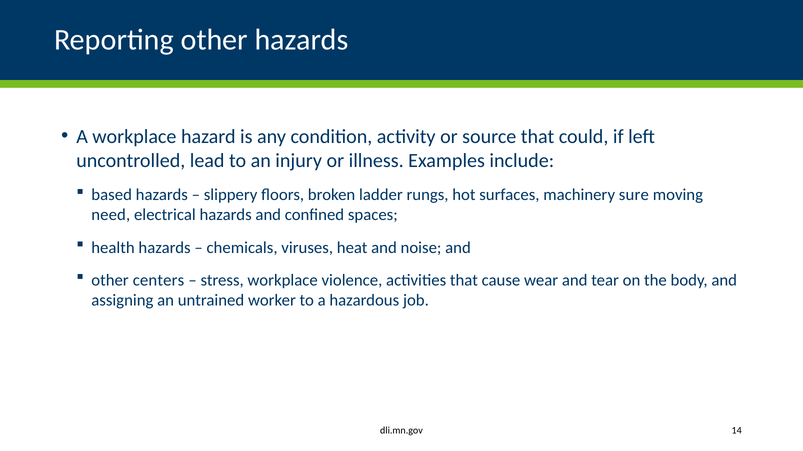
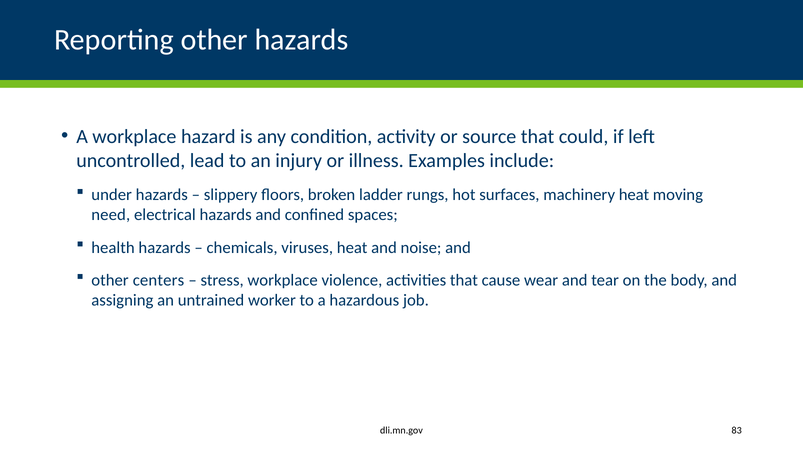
based: based -> under
machinery sure: sure -> heat
14: 14 -> 83
